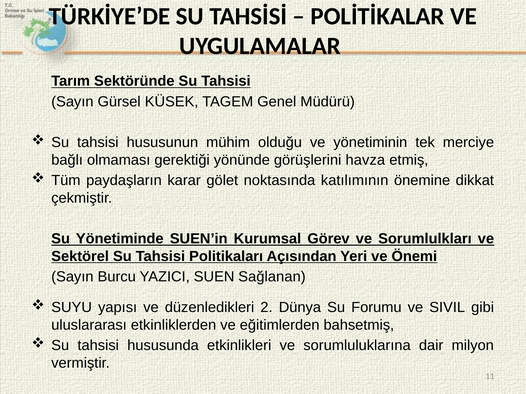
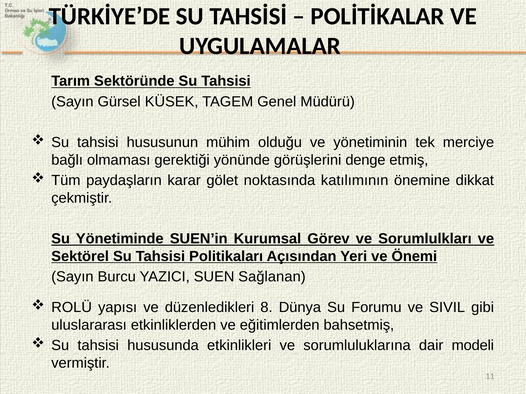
havza: havza -> denge
SUYU: SUYU -> ROLÜ
2: 2 -> 8
milyon: milyon -> modeli
